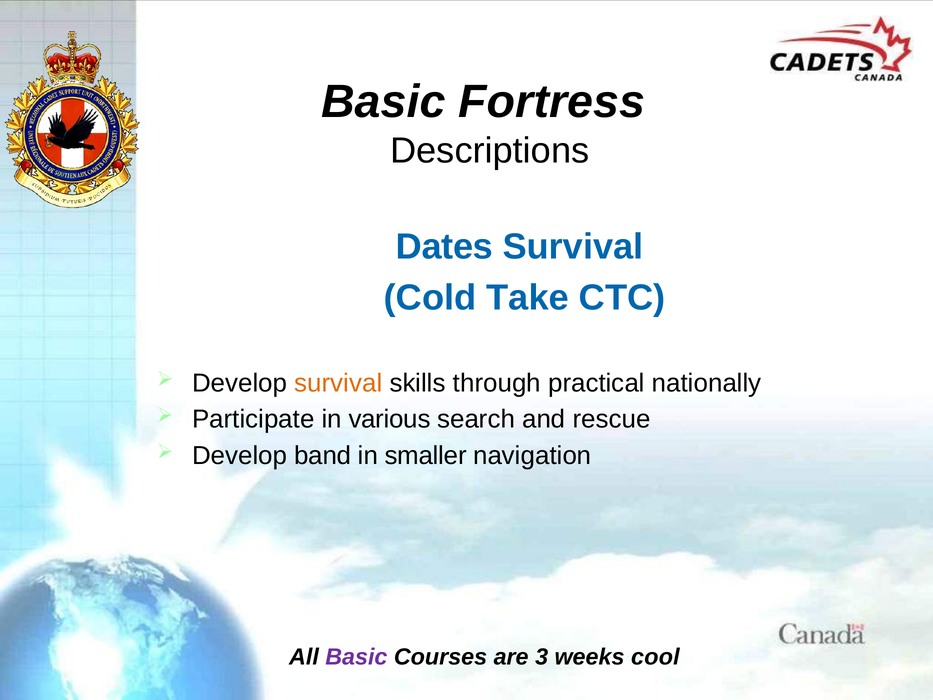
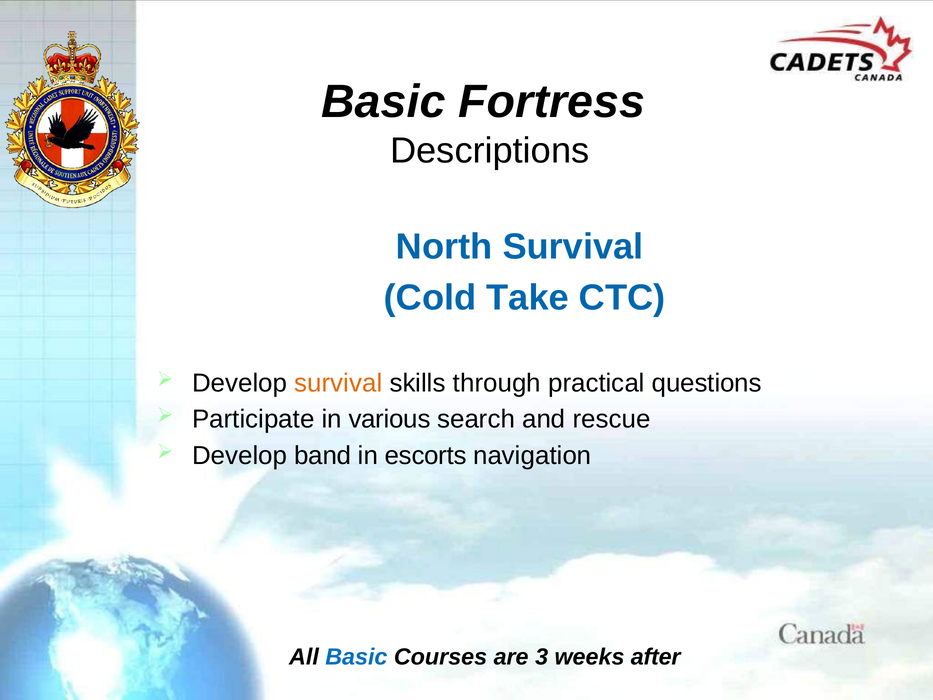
Dates: Dates -> North
nationally: nationally -> questions
smaller: smaller -> escorts
Basic at (356, 657) colour: purple -> blue
cool: cool -> after
